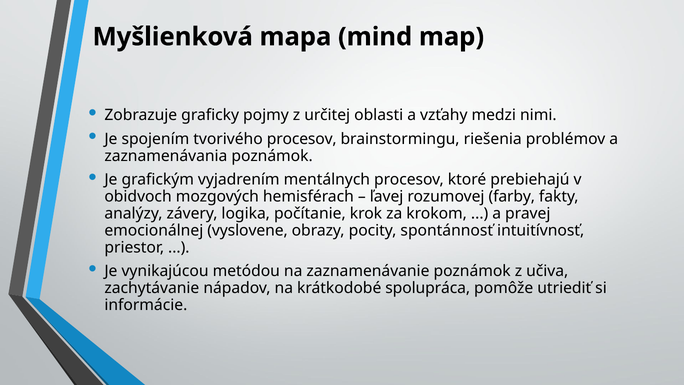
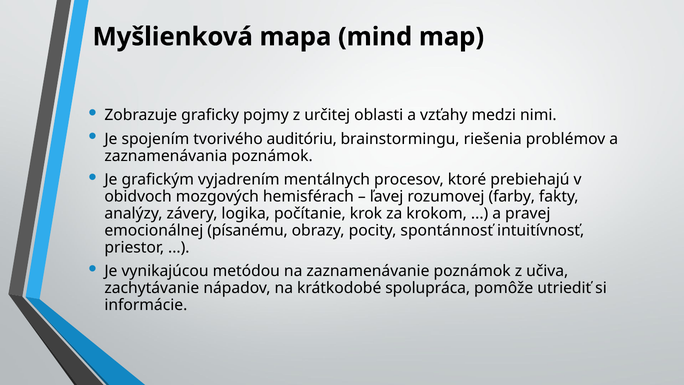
tvorivého procesov: procesov -> auditóriu
vyslovene: vyslovene -> písanému
